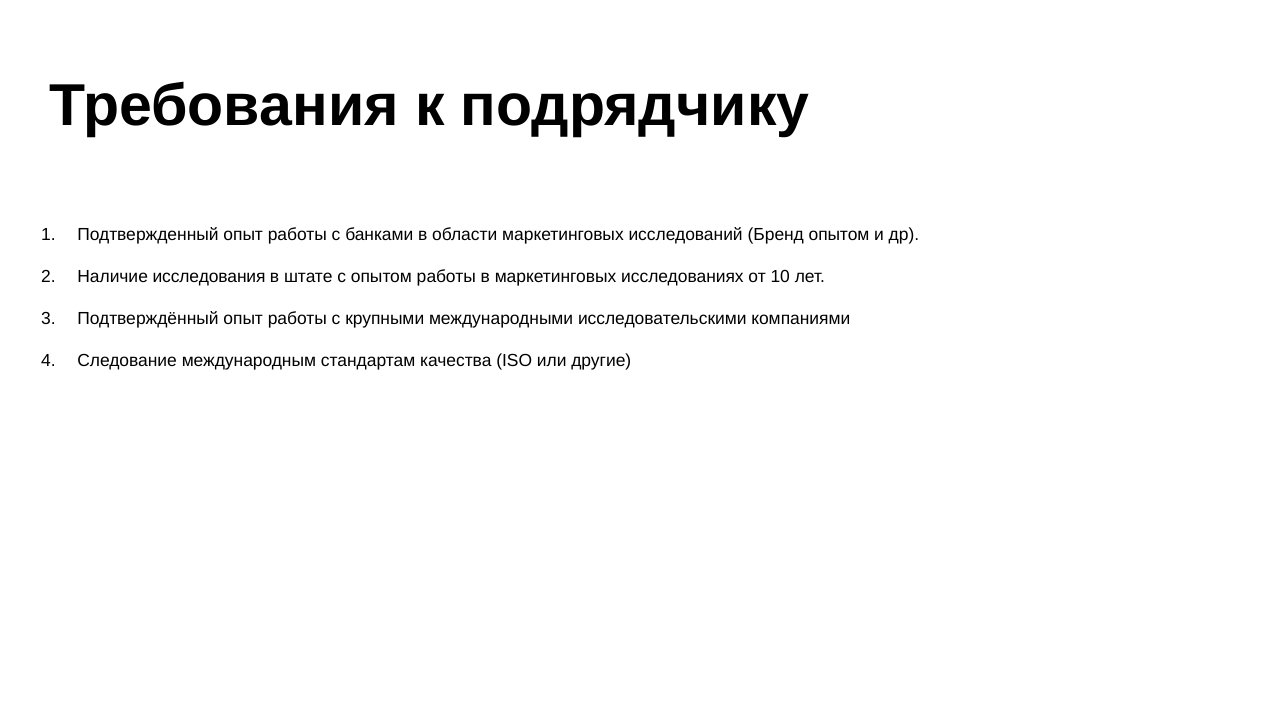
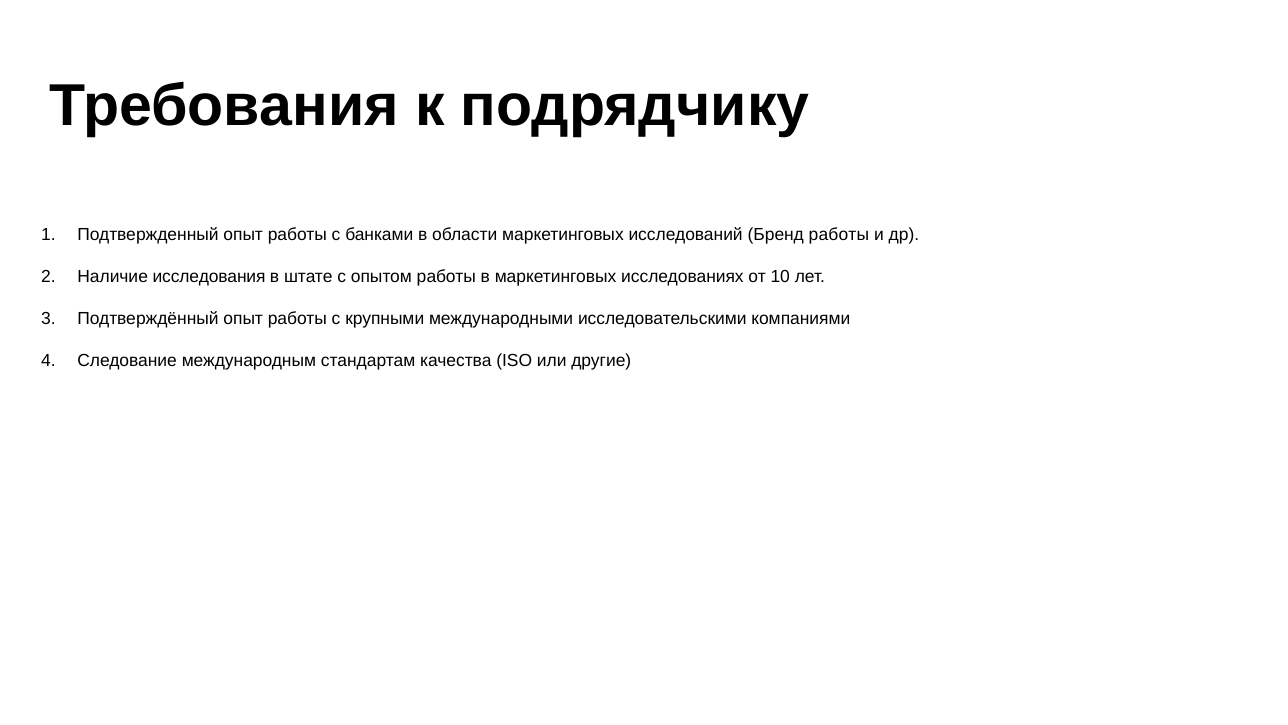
Бренд опытом: опытом -> работы
